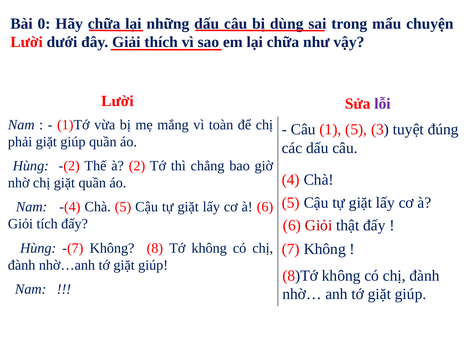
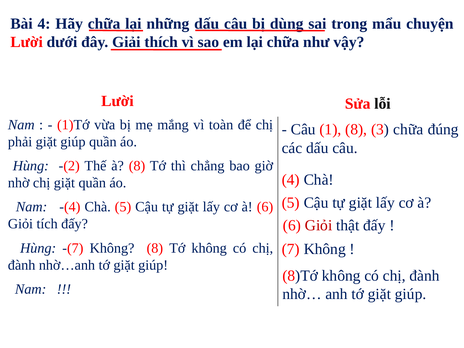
Bài 0: 0 -> 4
lỗi colour: purple -> black
1 5: 5 -> 8
3 tuyệt: tuyệt -> chữa
à 2: 2 -> 8
